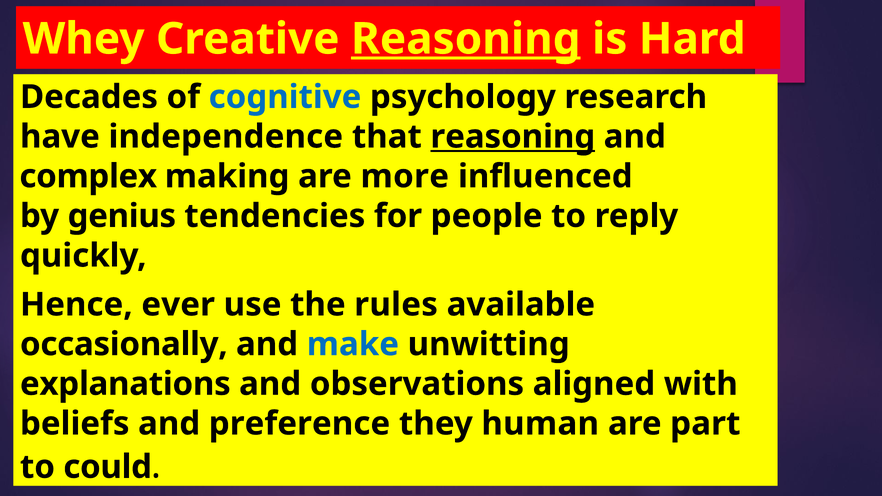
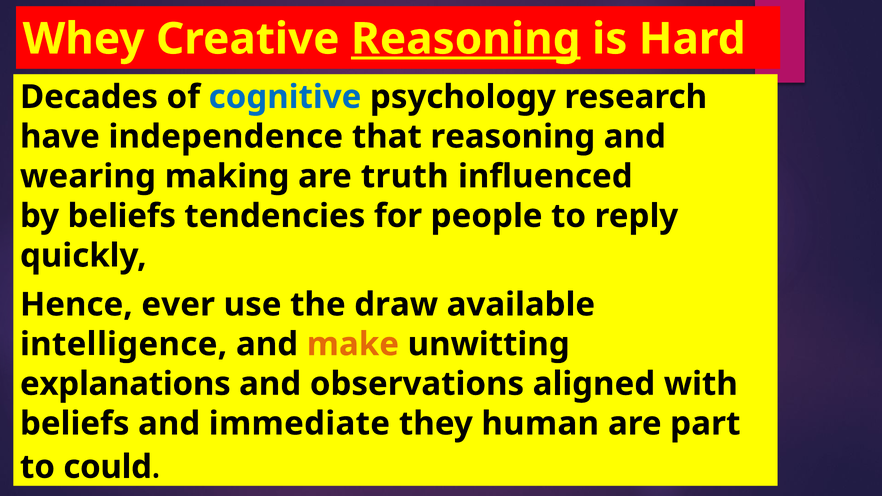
reasoning at (513, 137) underline: present -> none
complex: complex -> wearing
more: more -> truth
by genius: genius -> beliefs
rules: rules -> draw
occasionally: occasionally -> intelligence
make colour: blue -> orange
preference: preference -> immediate
